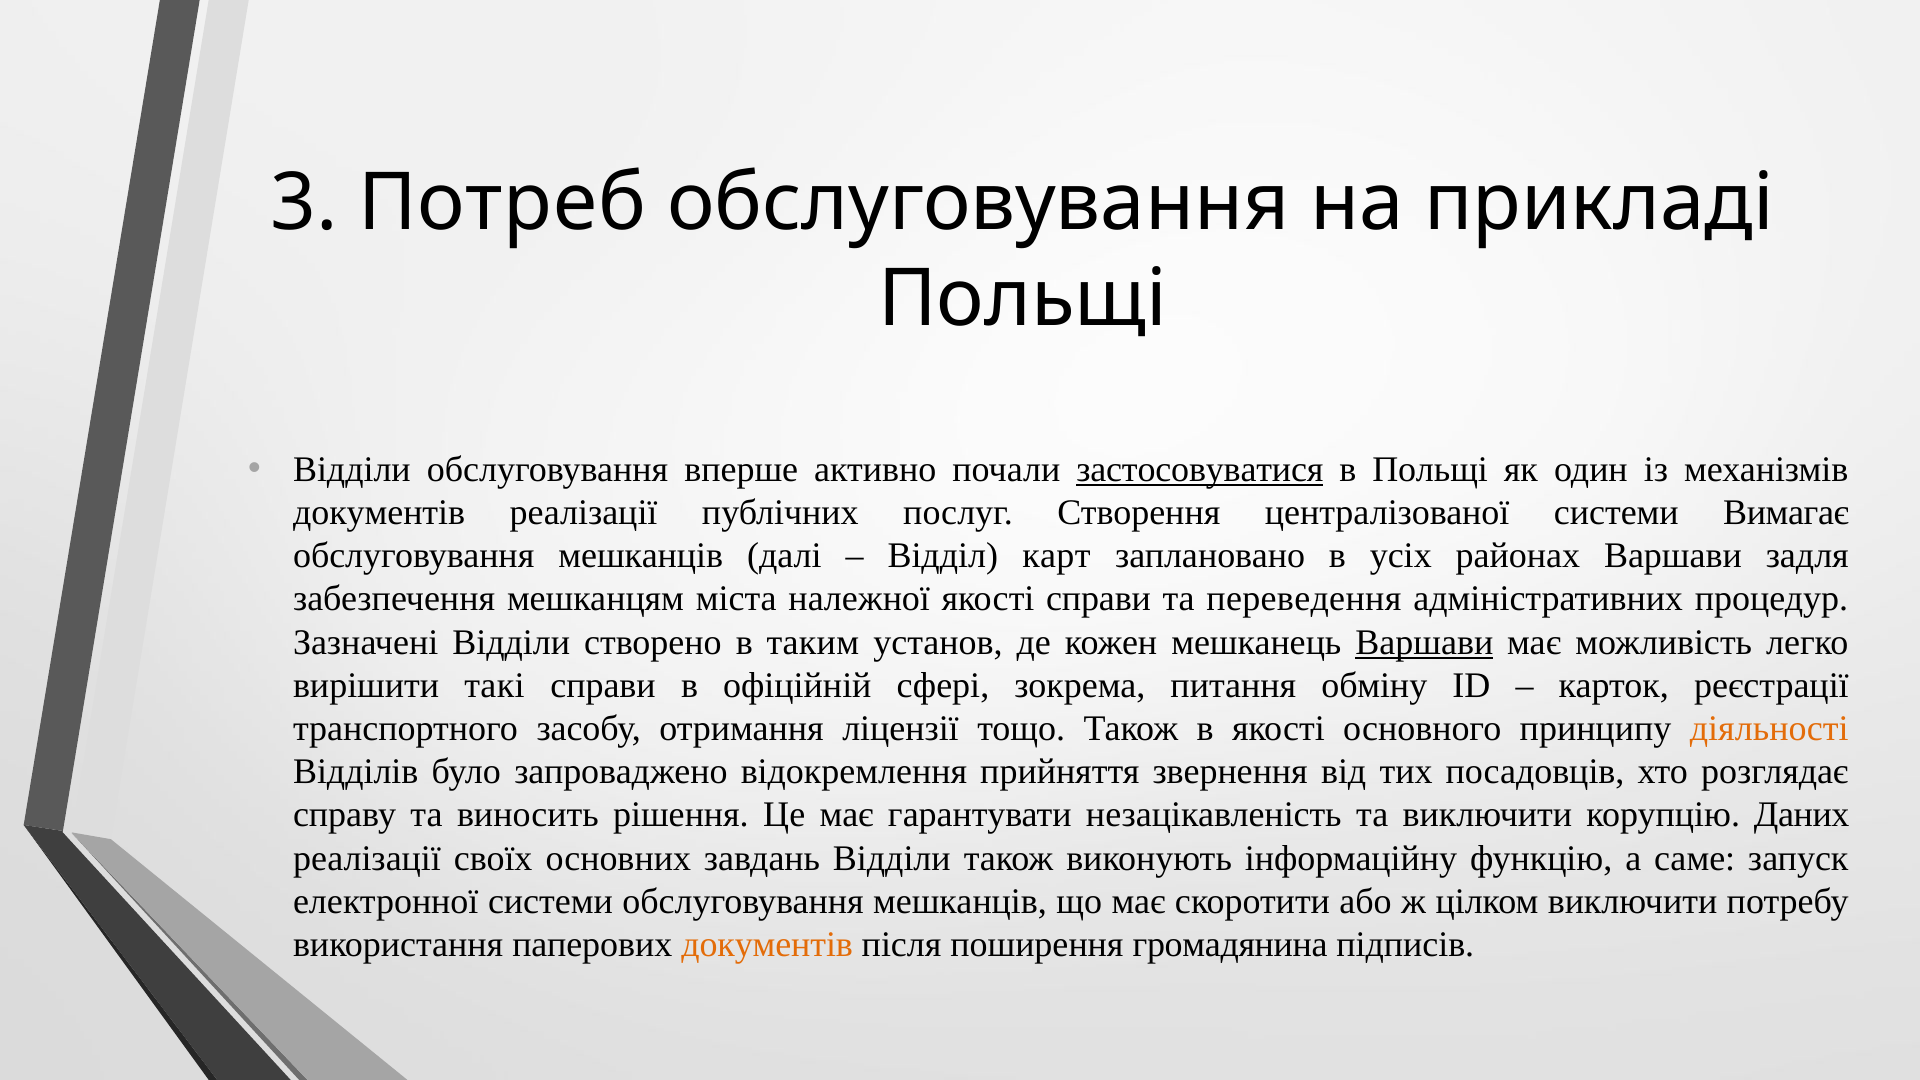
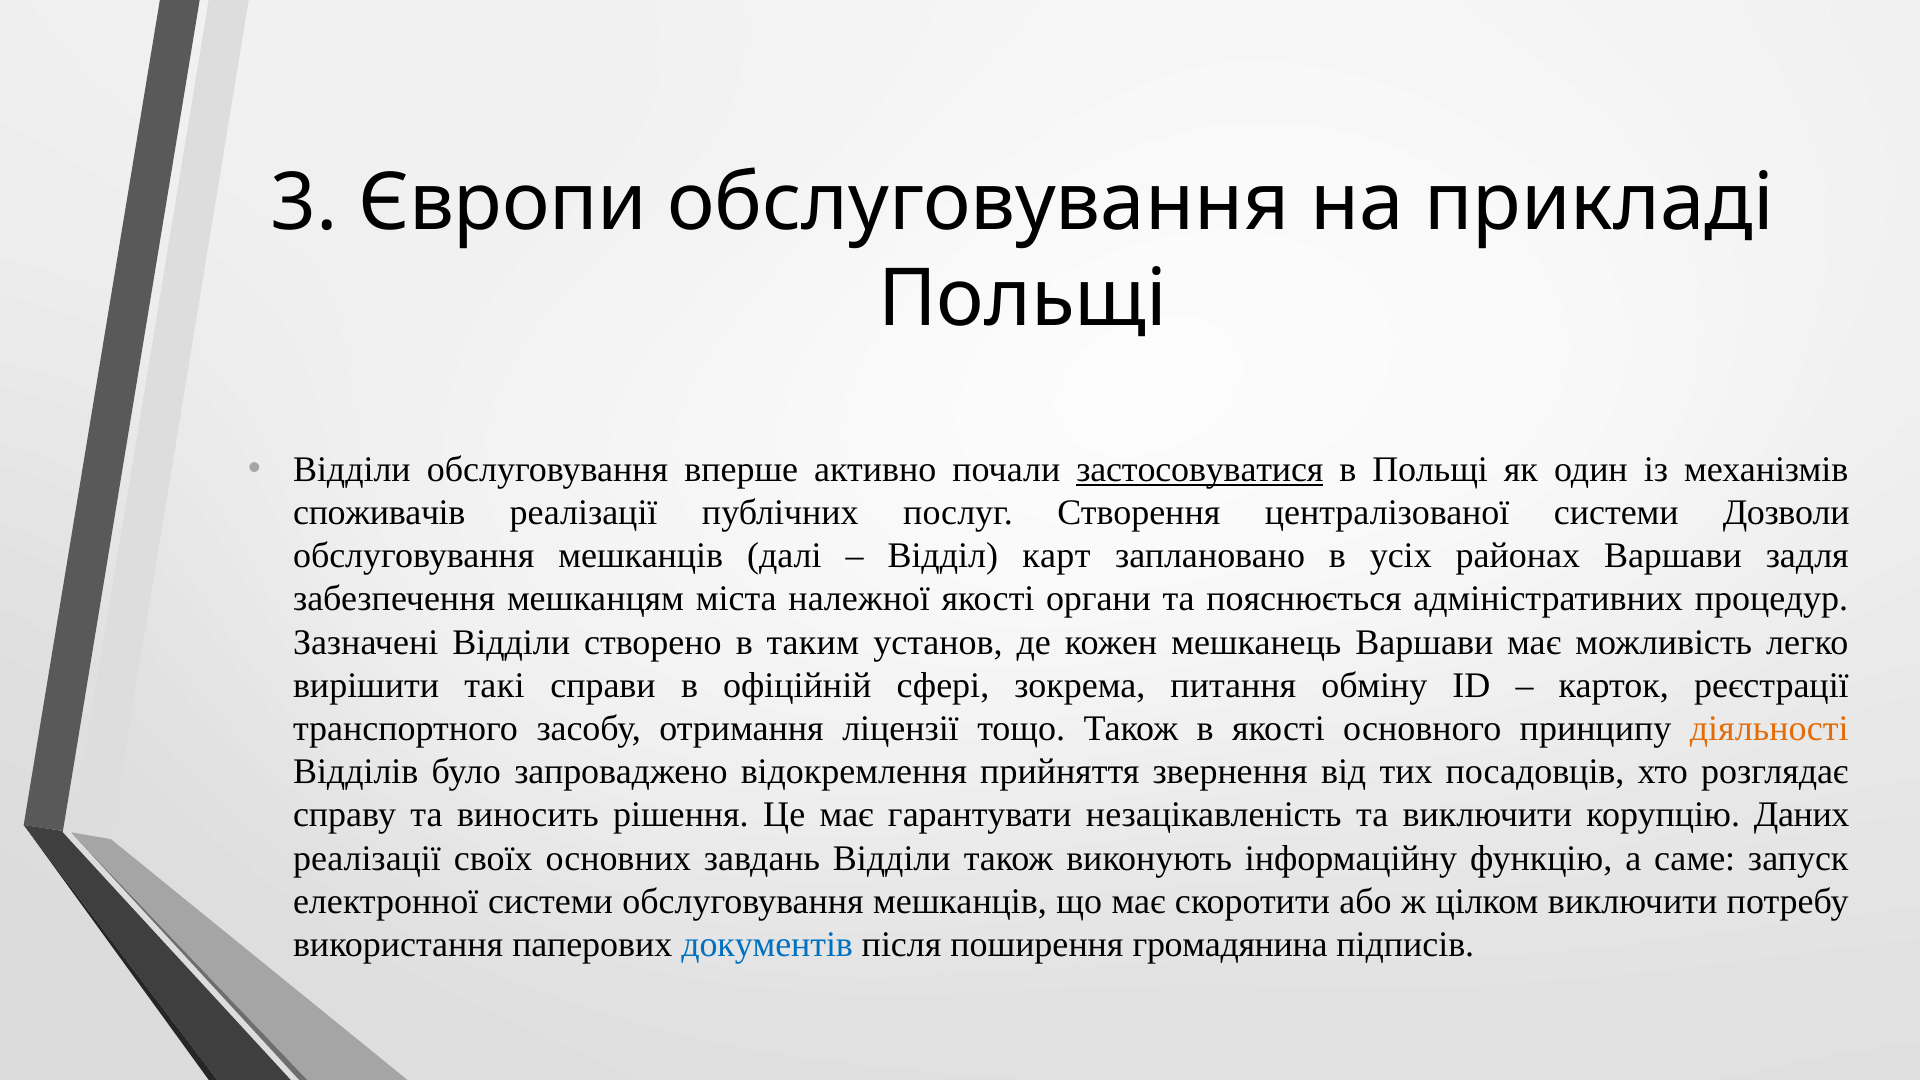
Потреб: Потреб -> Європи
документів at (379, 513): документів -> споживачів
Вимагає: Вимагає -> Дозволи
якості справи: справи -> органи
переведення: переведення -> пояснюється
Варшави at (1424, 642) underline: present -> none
документів at (767, 945) colour: orange -> blue
